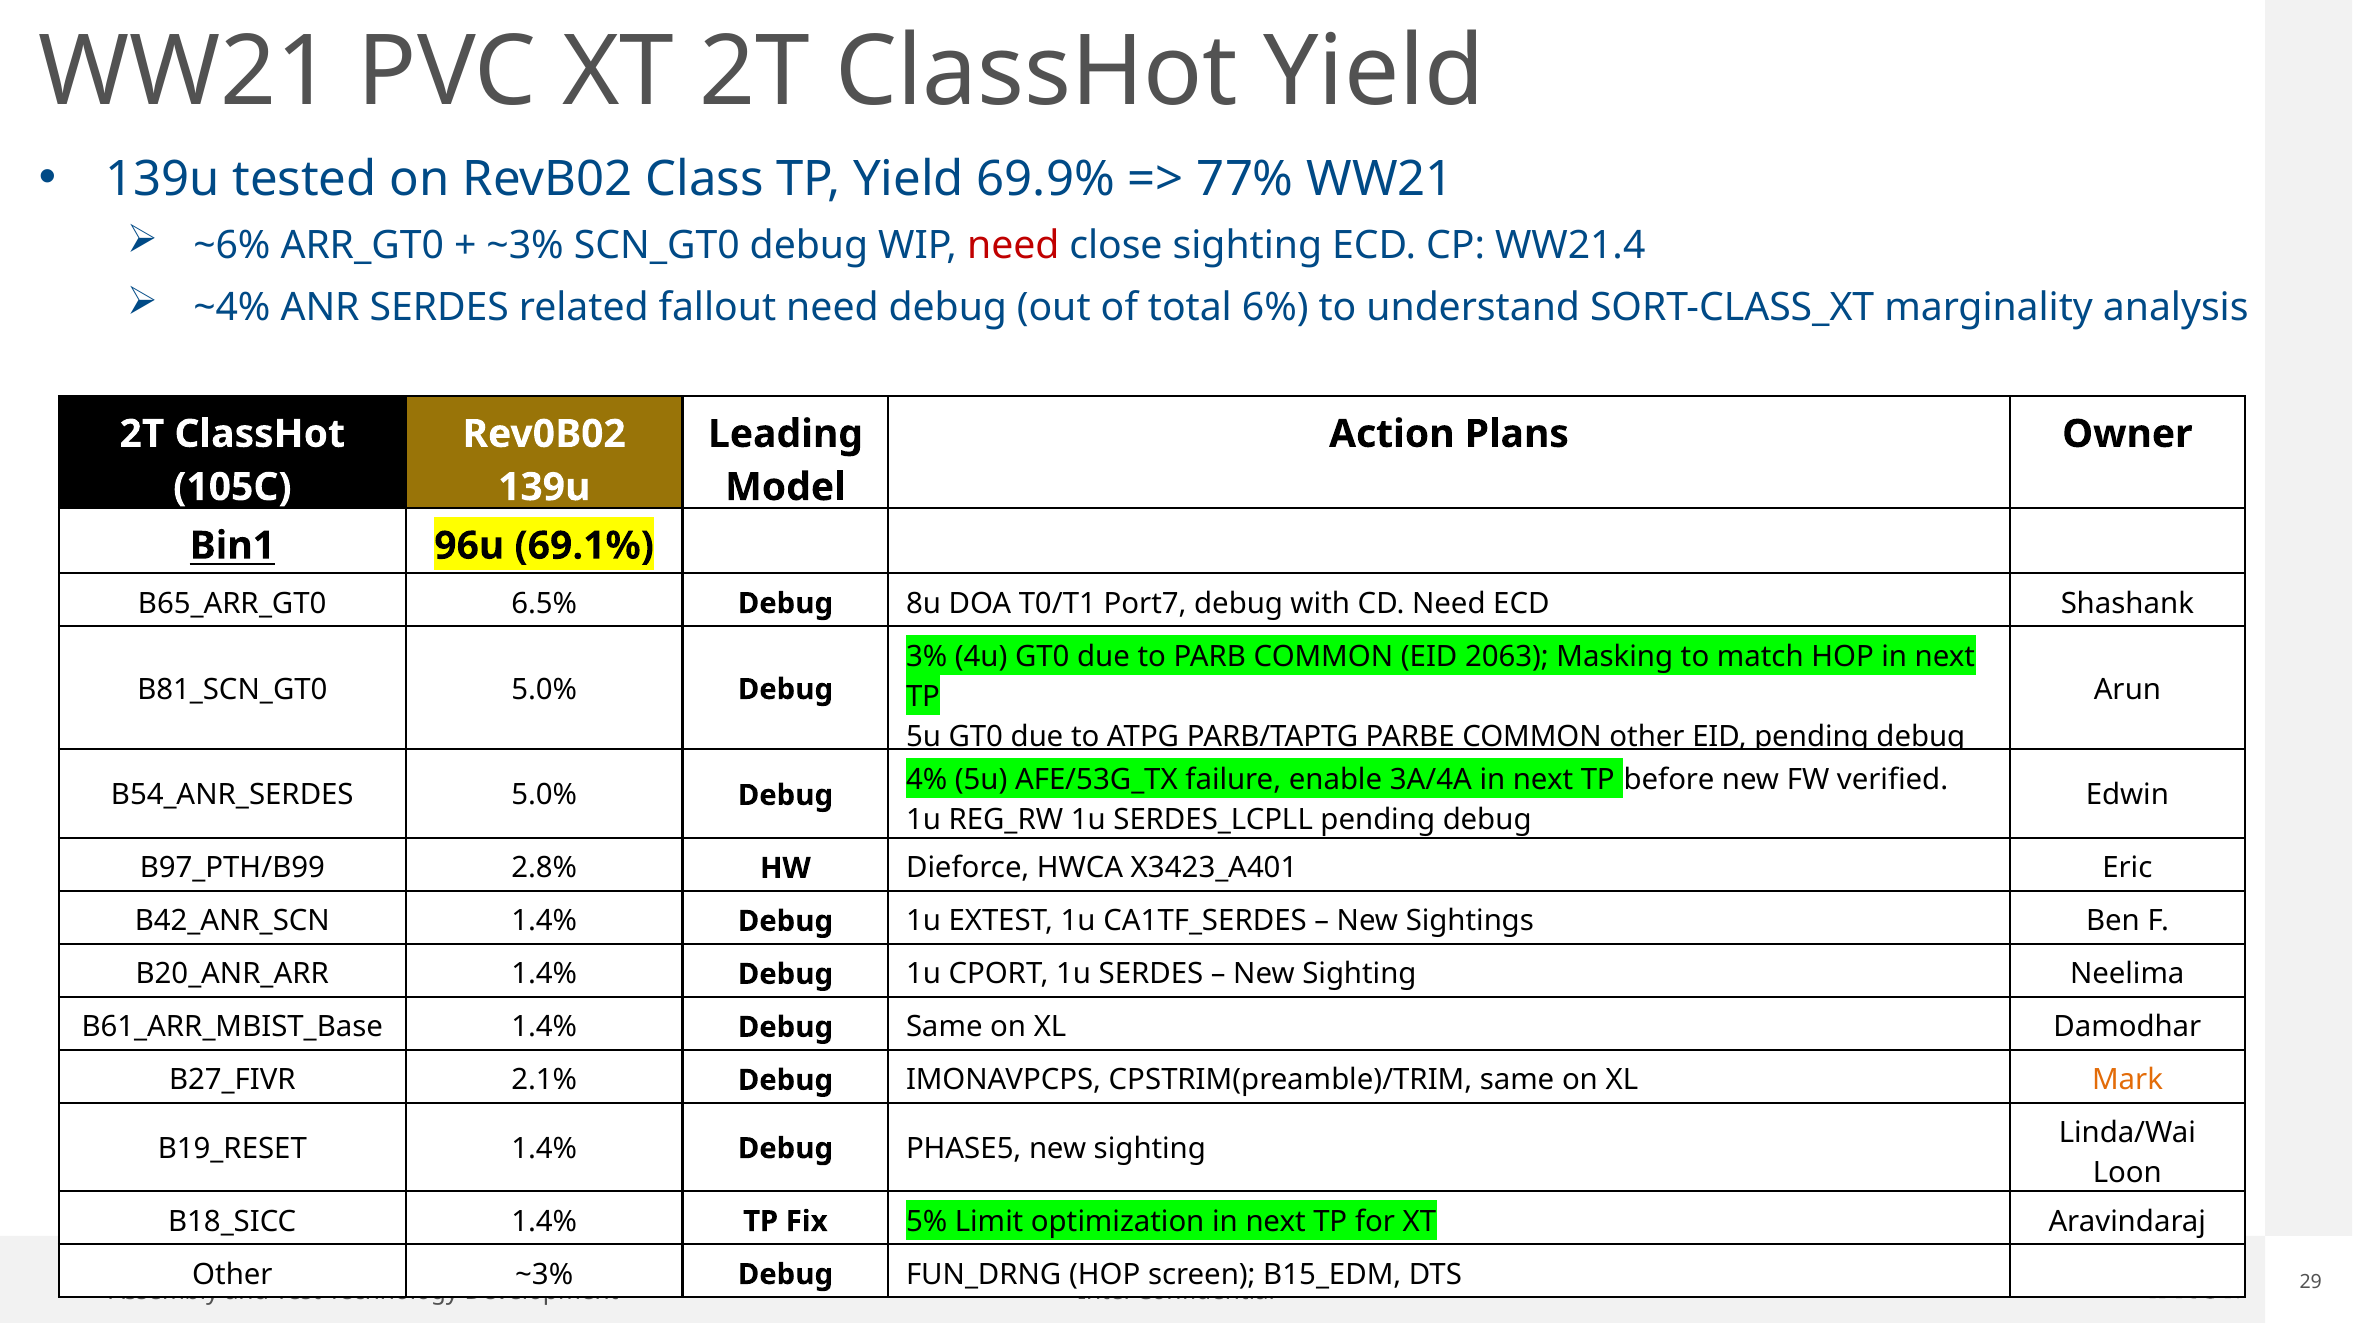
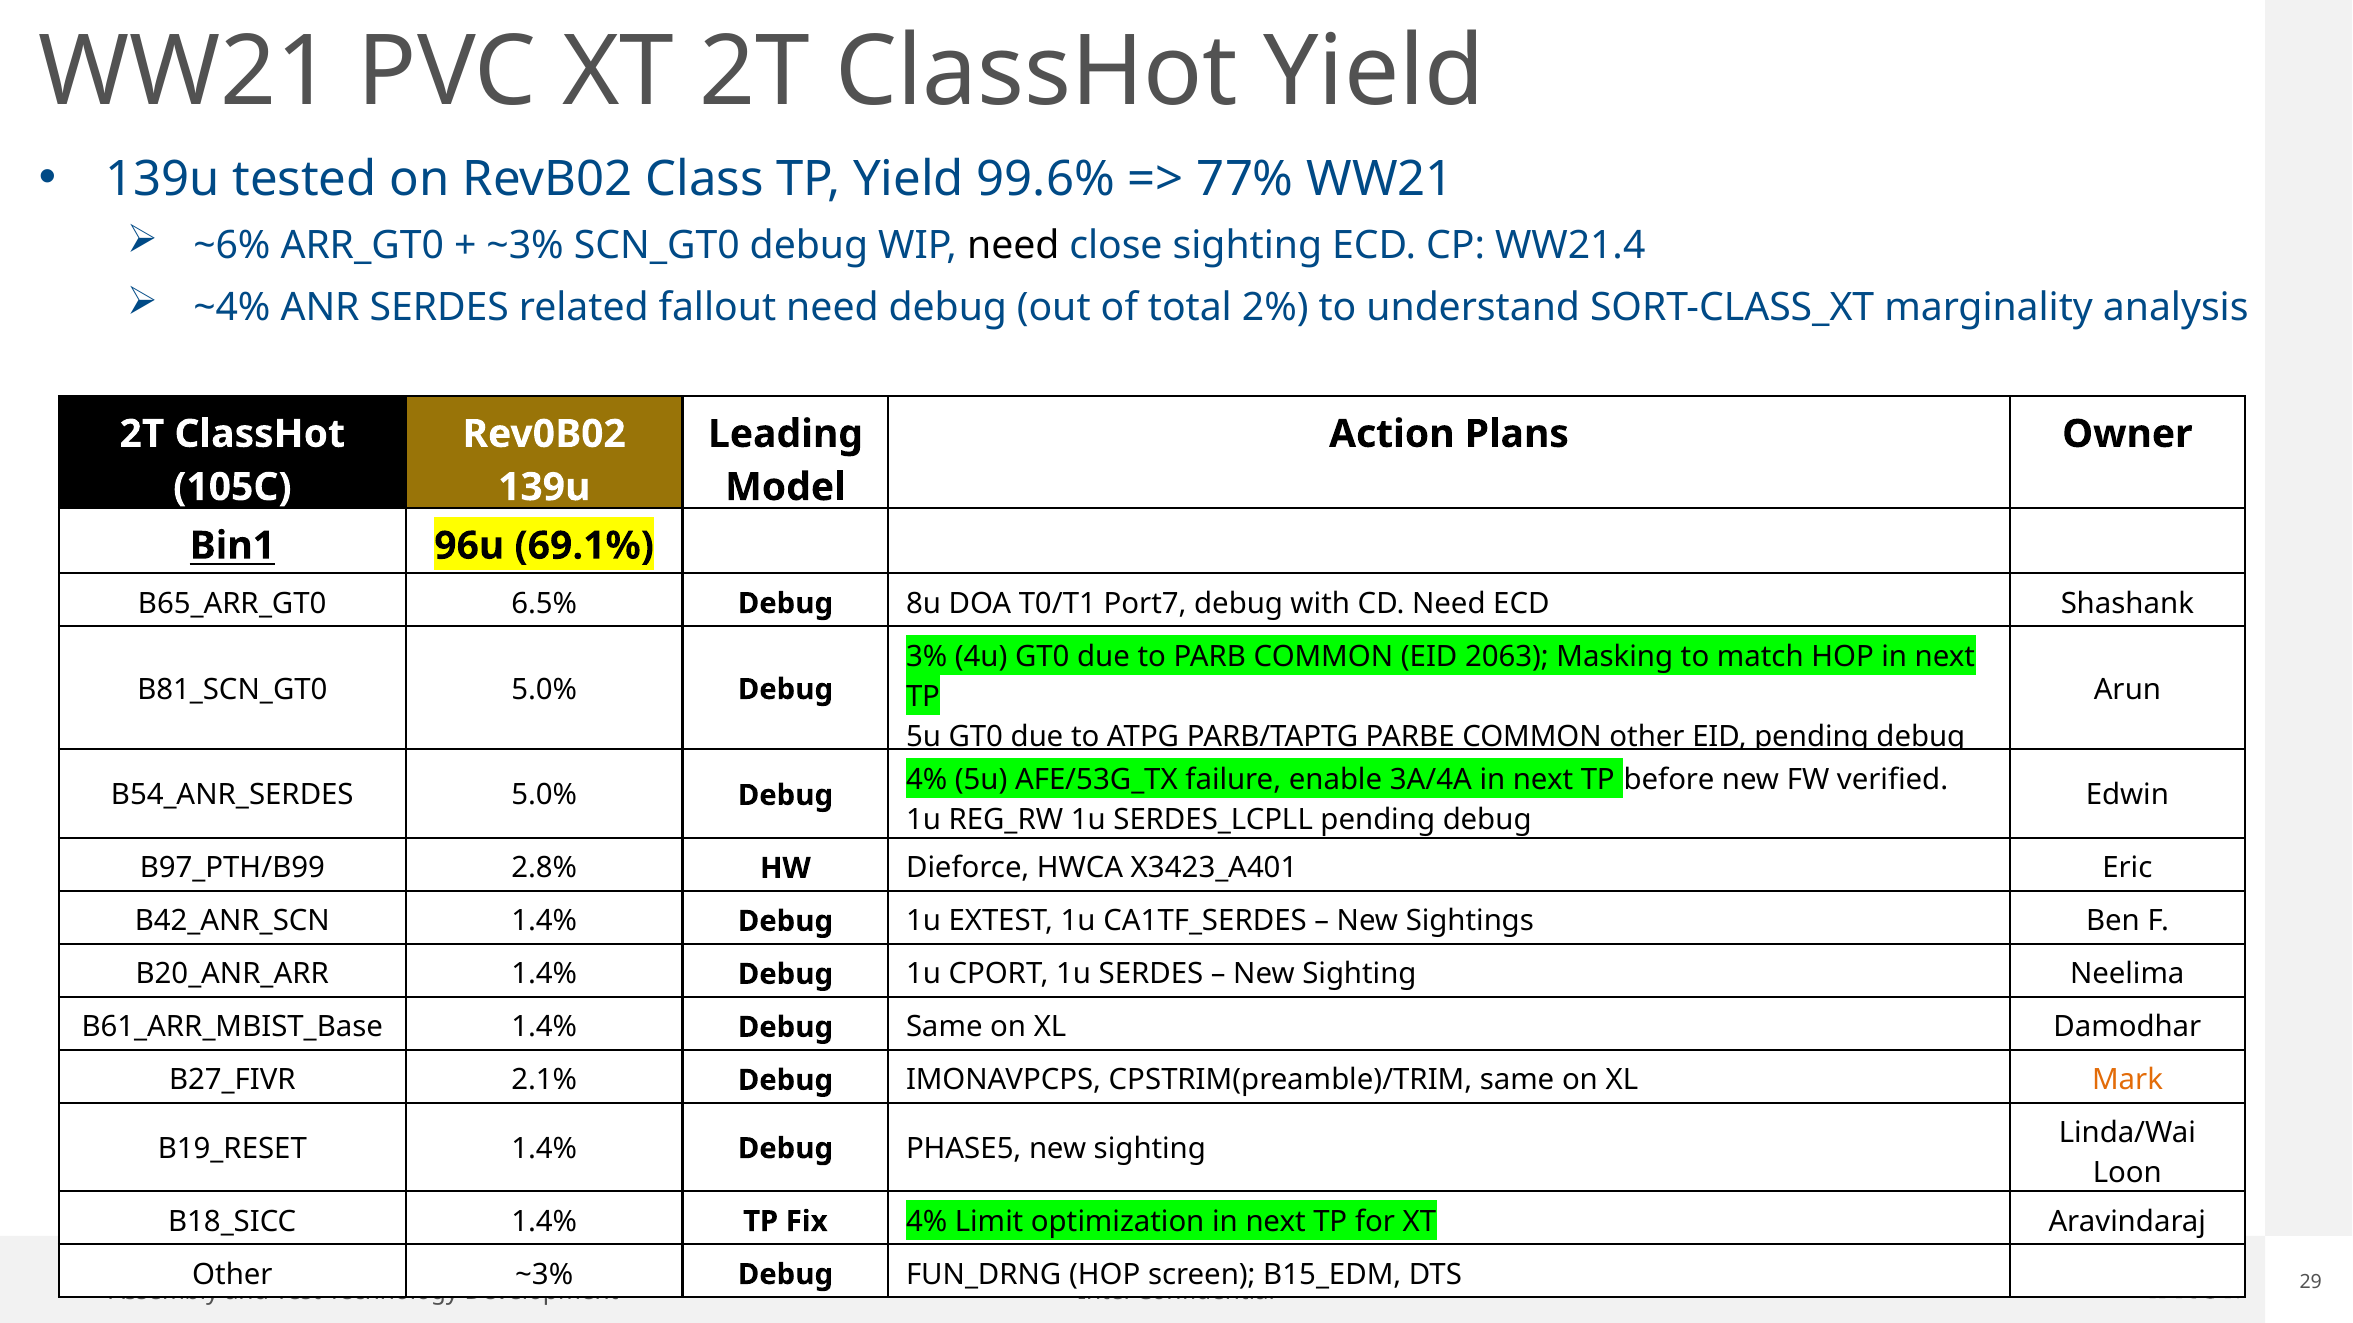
69.9%: 69.9% -> 99.6%
need at (1013, 246) colour: red -> black
6%: 6% -> 2%
Fix 5%: 5% -> 4%
